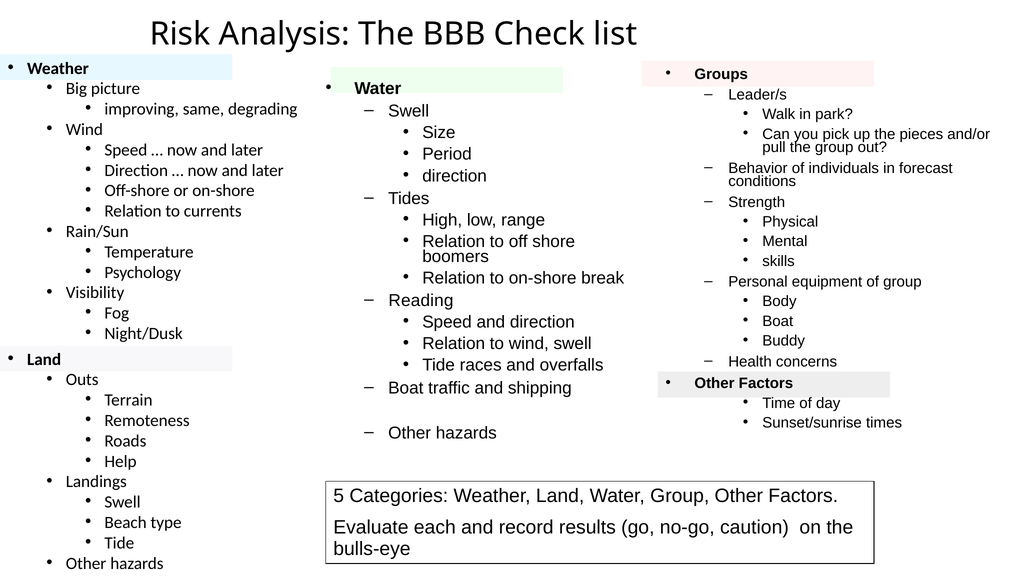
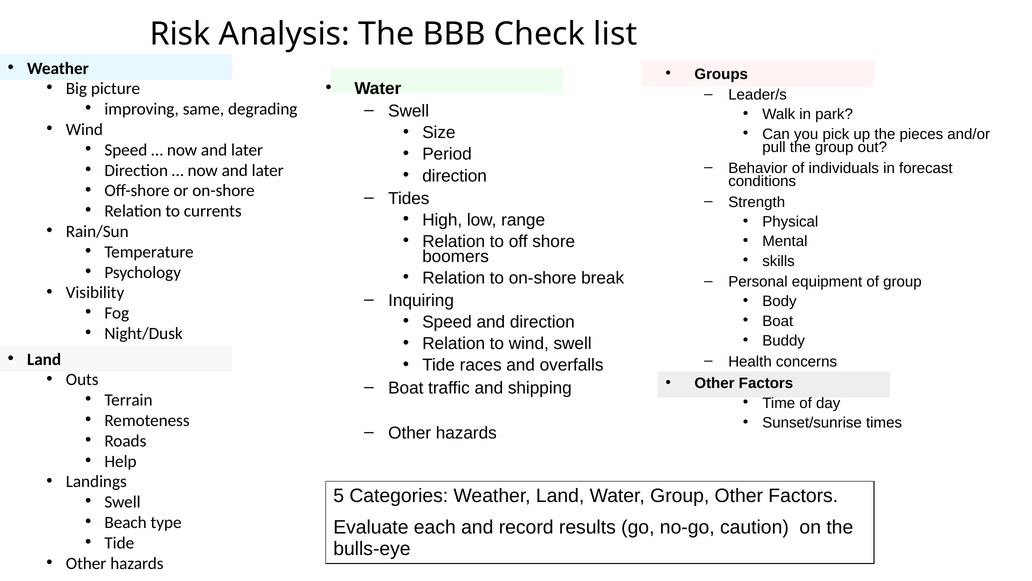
Reading: Reading -> Inquiring
